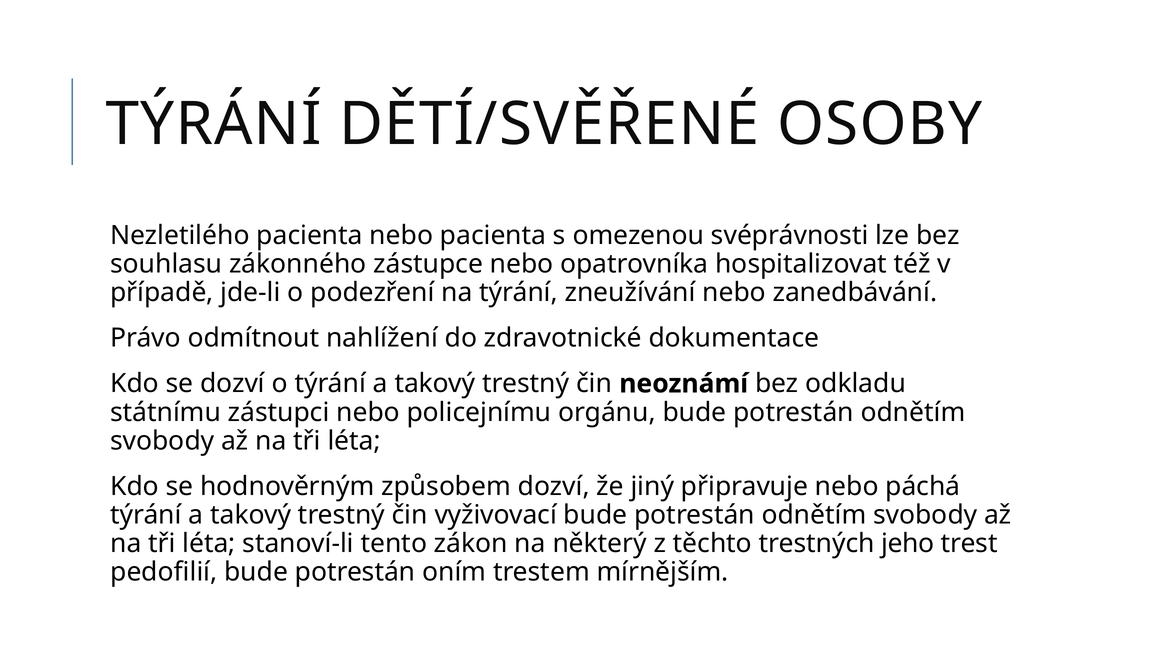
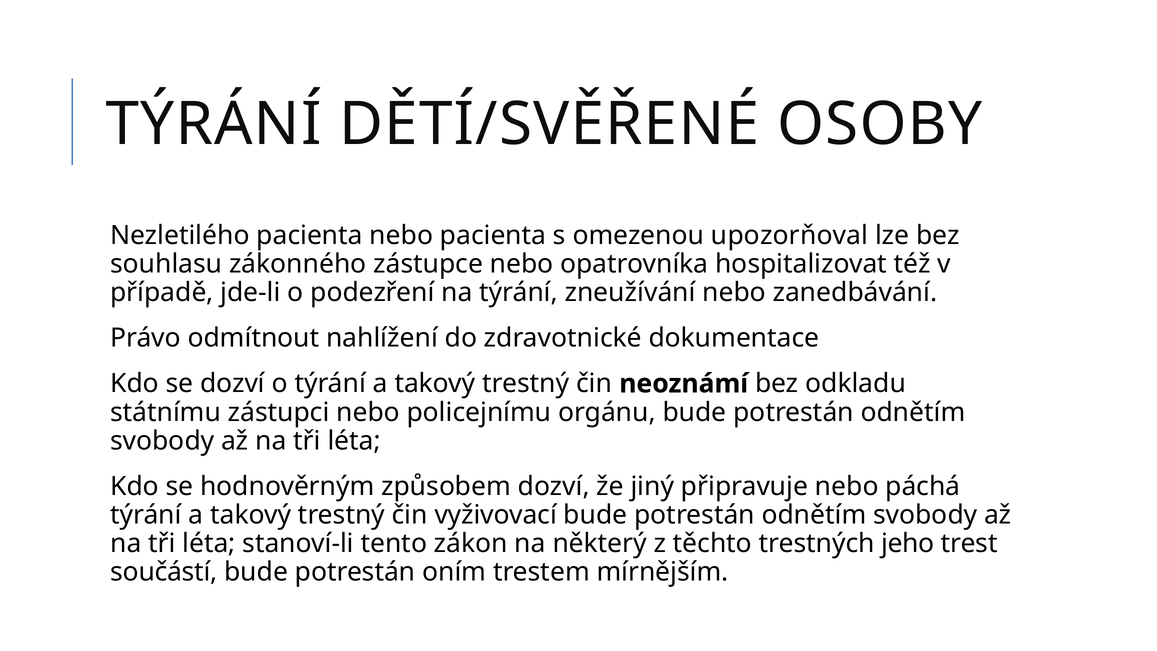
svéprávnosti: svéprávnosti -> upozorňoval
pedofilií: pedofilií -> součástí
